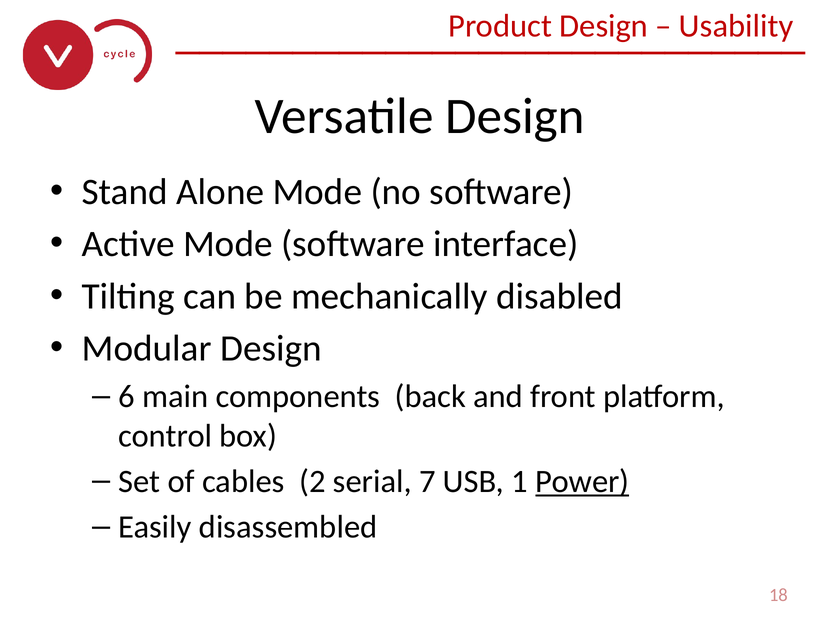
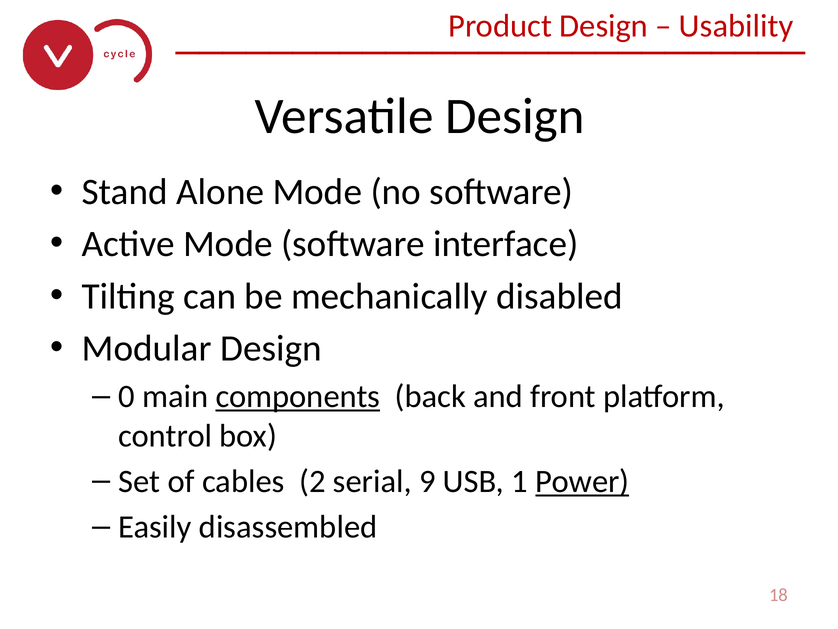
6: 6 -> 0
components underline: none -> present
7: 7 -> 9
